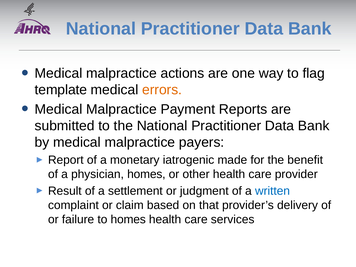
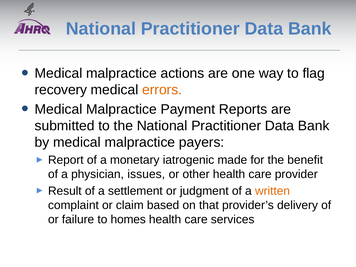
template: template -> recovery
physician homes: homes -> issues
written colour: blue -> orange
